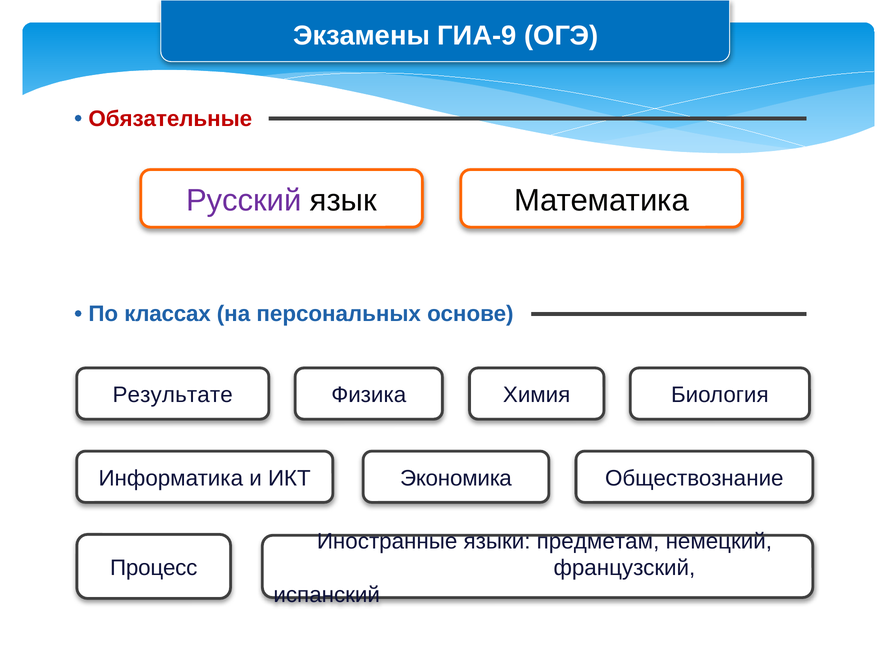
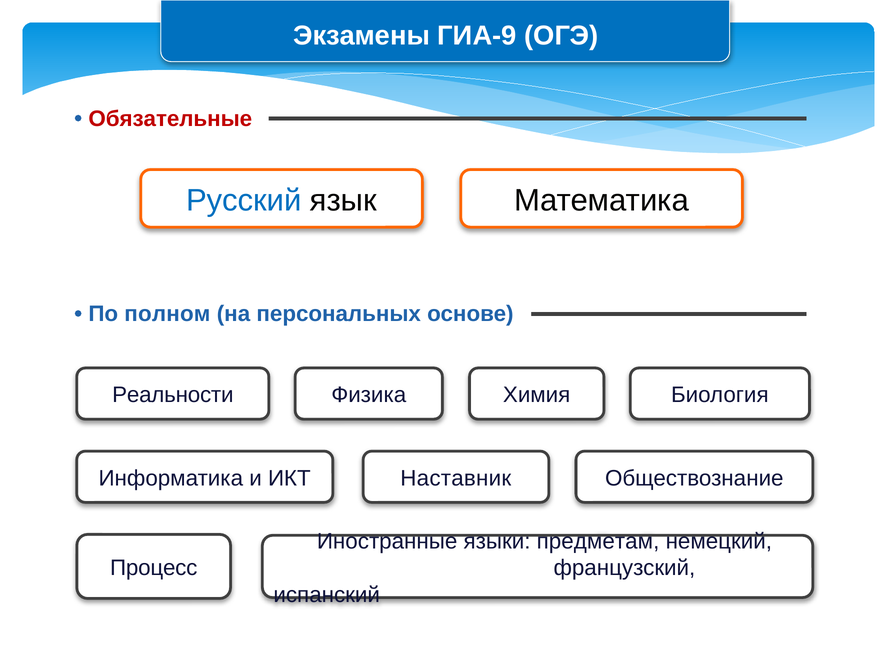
Русский colour: purple -> blue
классах: классах -> полном
Результате: Результате -> Реальности
Экономика: Экономика -> Наставник
